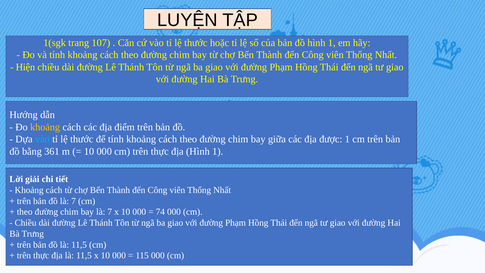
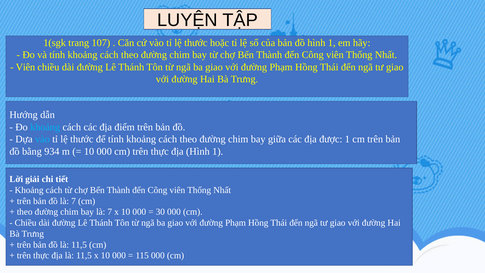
Hiện at (25, 67): Hiện -> Viên
khoảng at (45, 127) colour: yellow -> light blue
361: 361 -> 934
74: 74 -> 30
